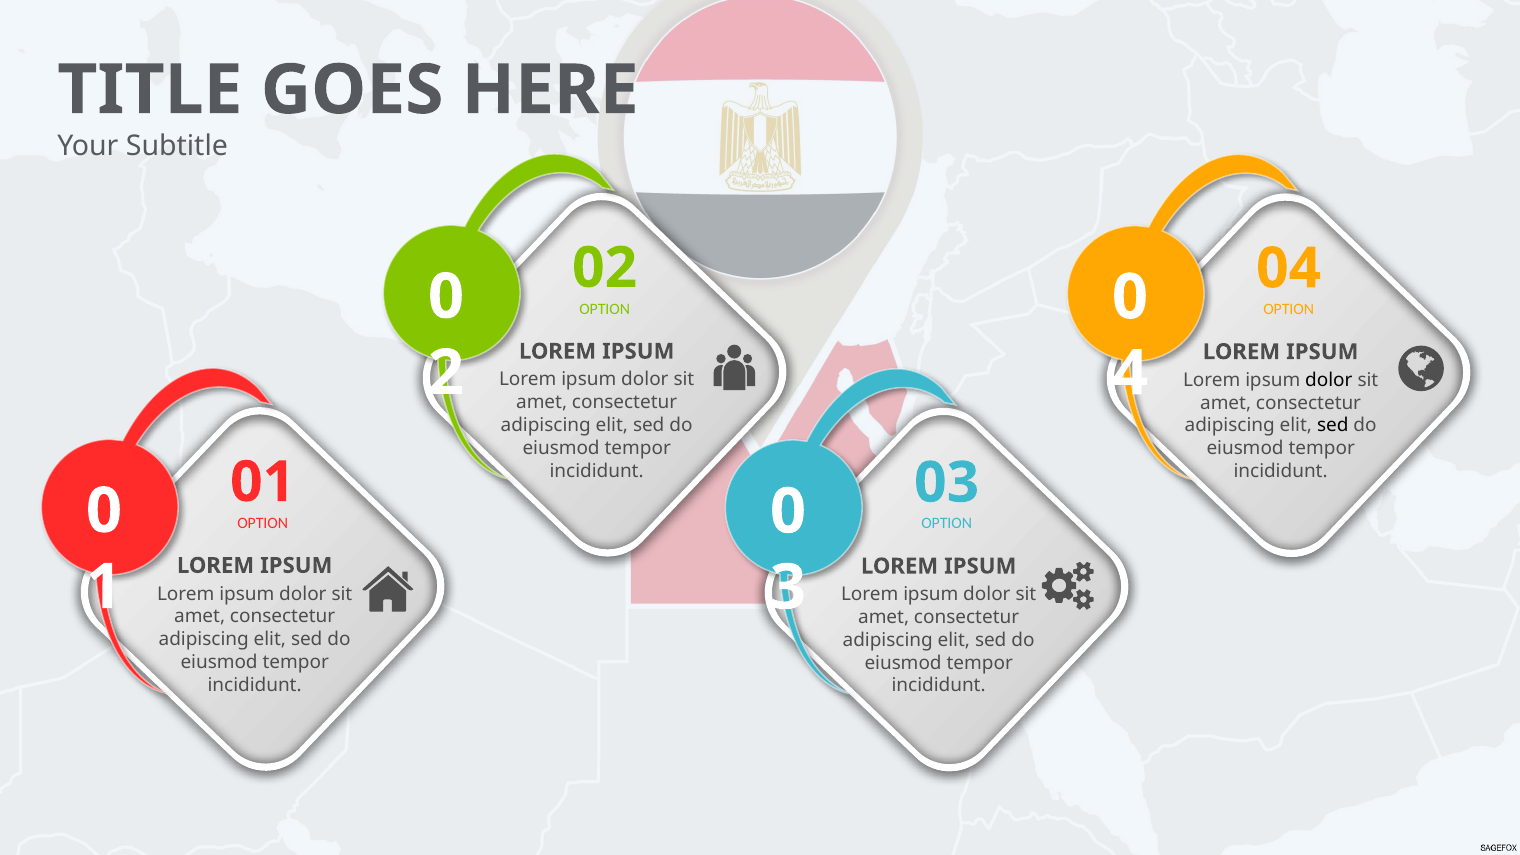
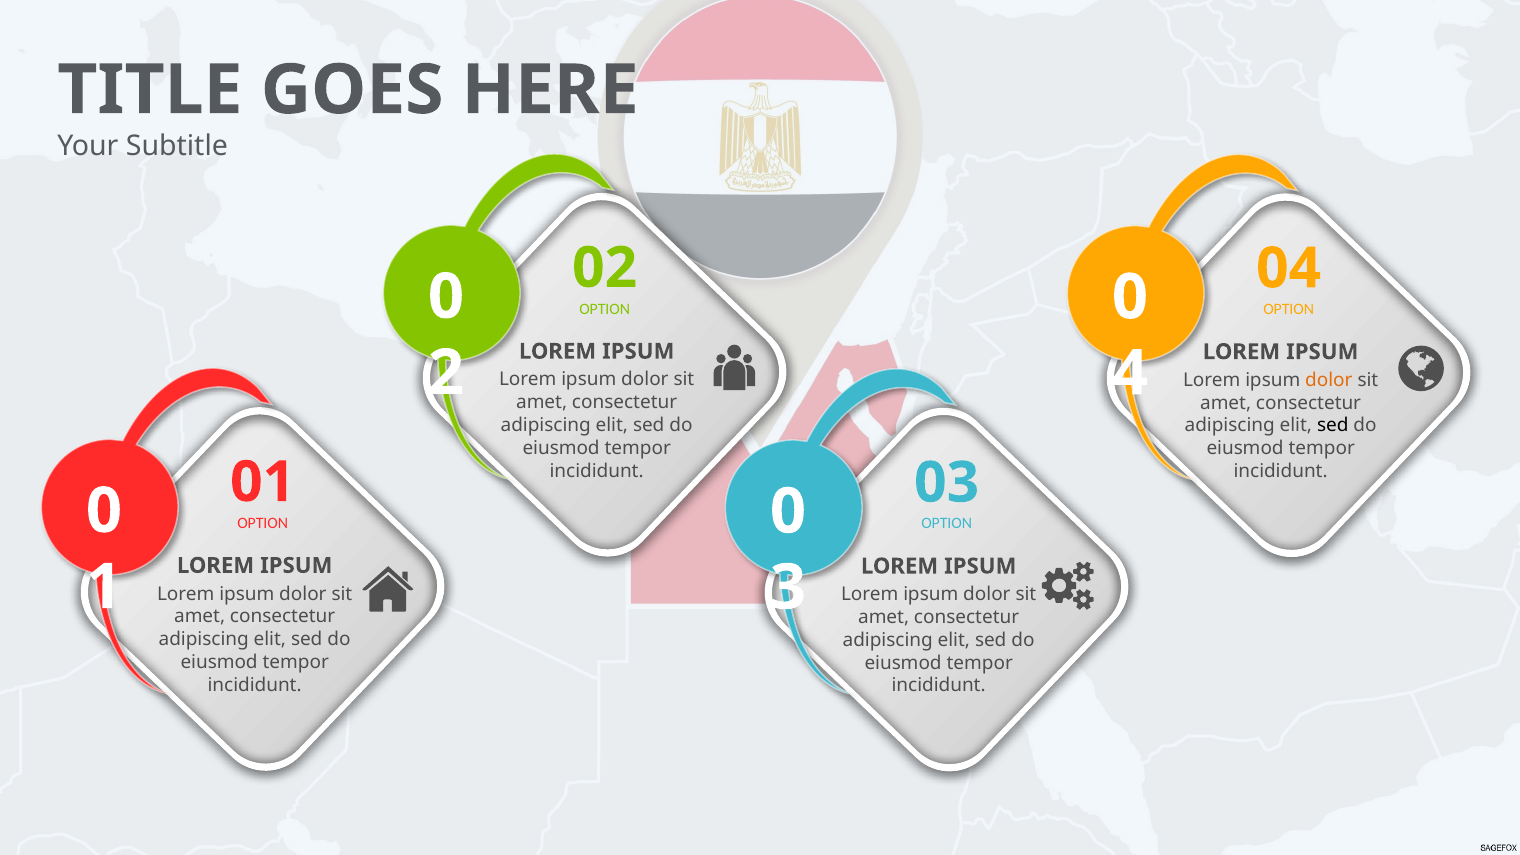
dolor at (1329, 380) colour: black -> orange
